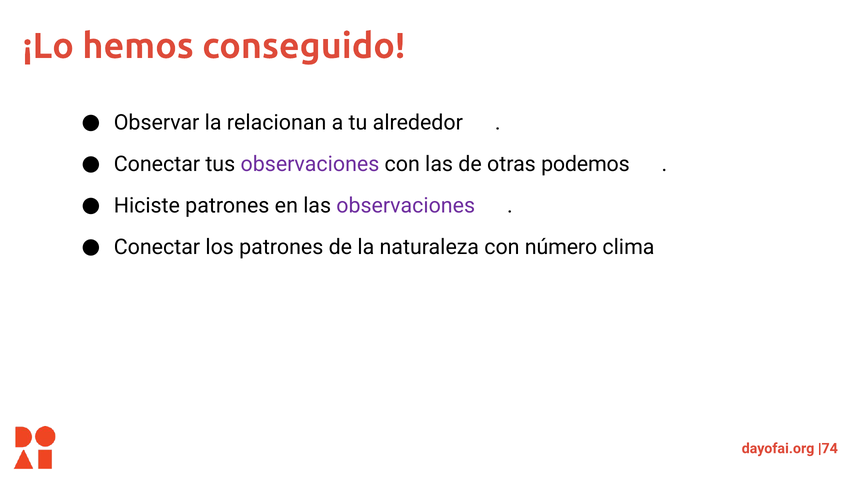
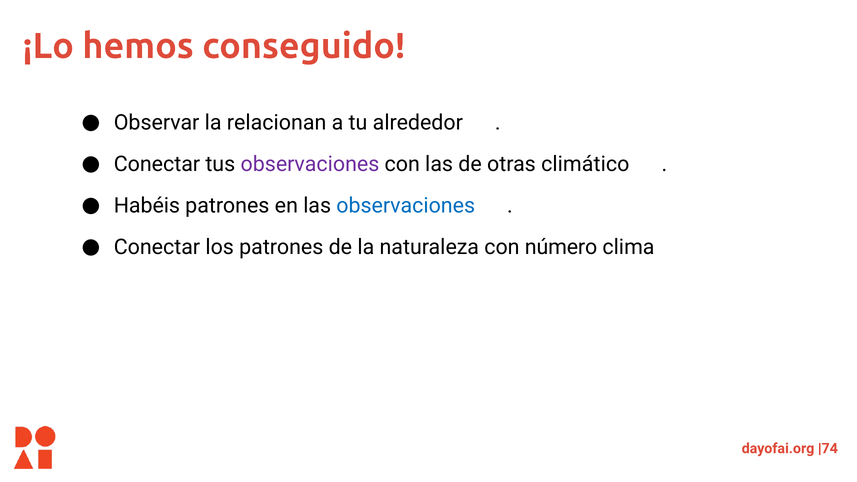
podemos: podemos -> climático
Hiciste: Hiciste -> Habéis
observaciones at (406, 206) colour: purple -> blue
